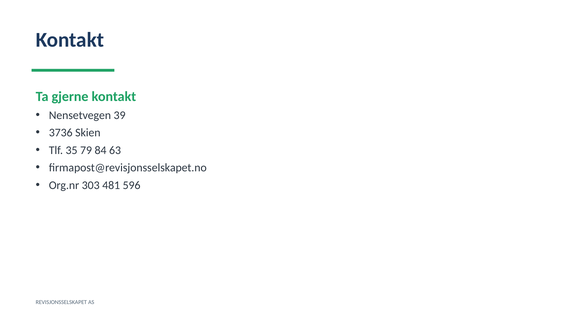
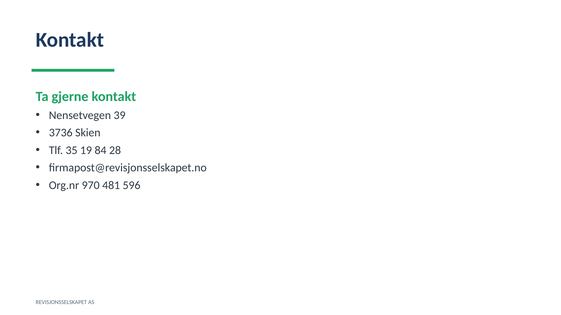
79: 79 -> 19
63: 63 -> 28
303: 303 -> 970
